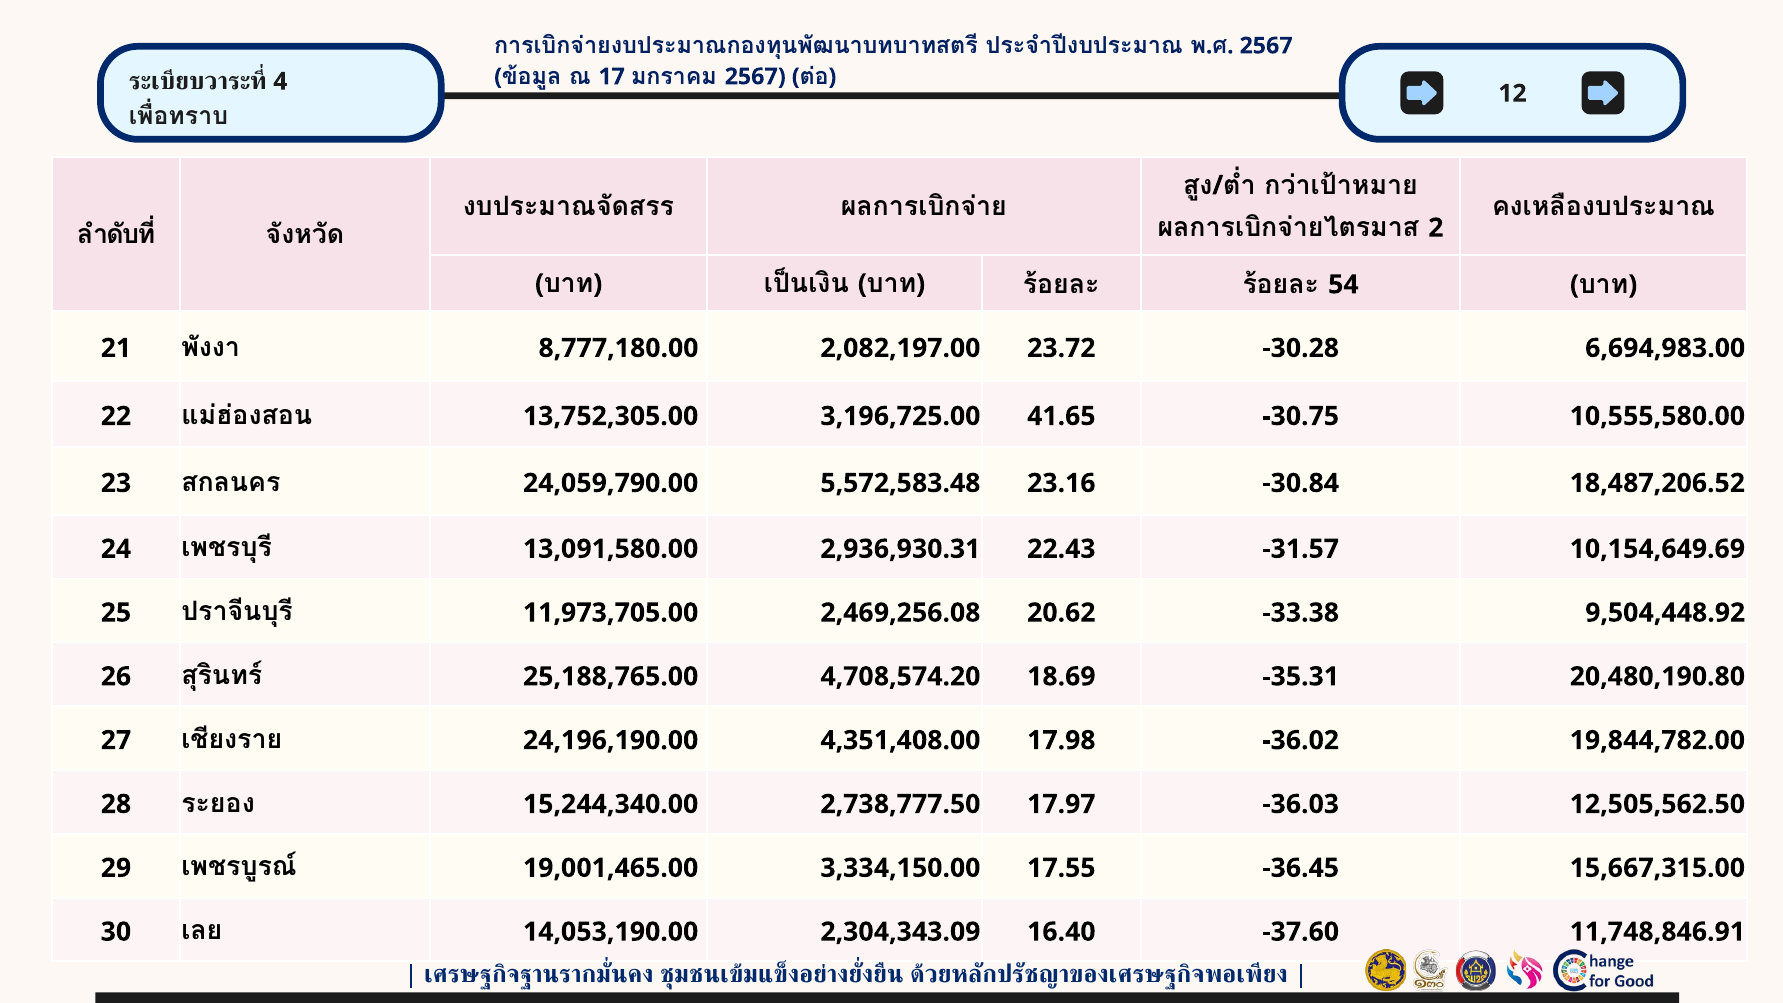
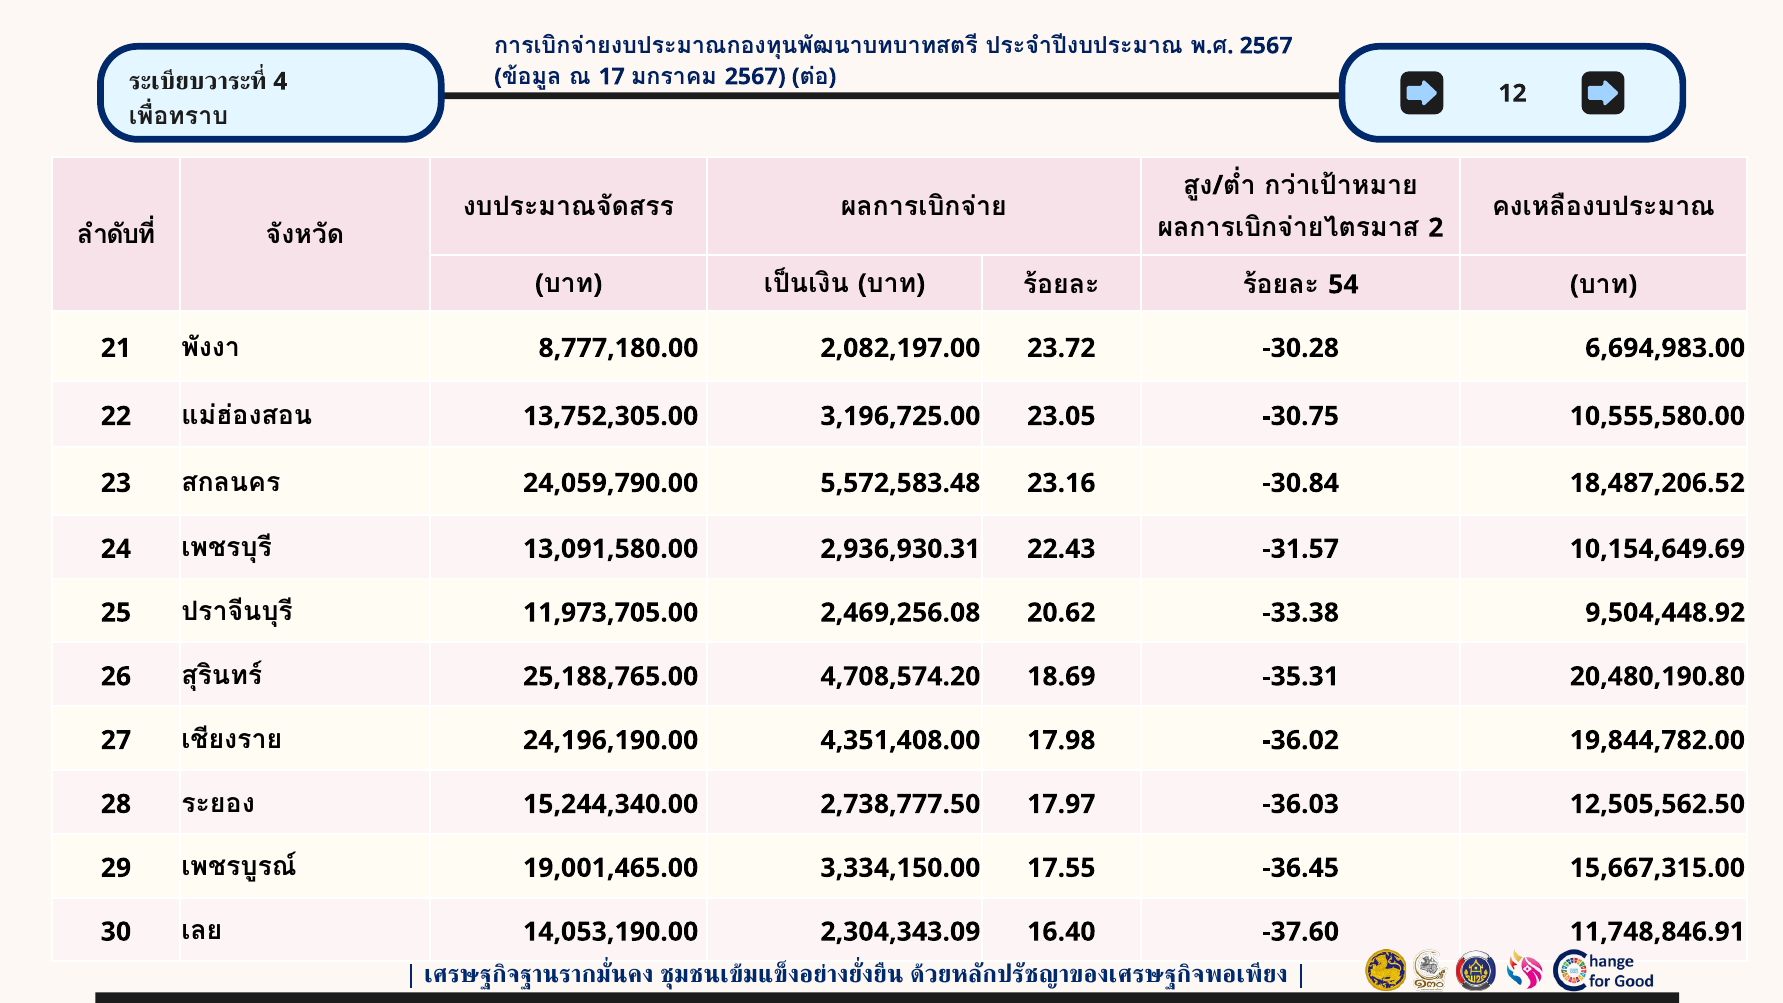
41.65: 41.65 -> 23.05
